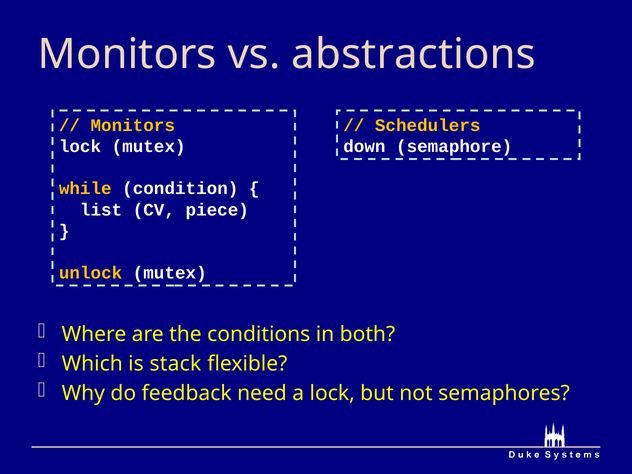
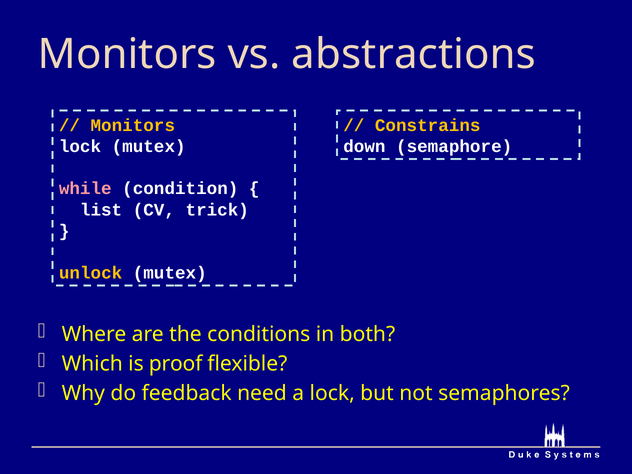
Schedulers: Schedulers -> Constrains
while colour: yellow -> pink
piece: piece -> trick
stack: stack -> proof
